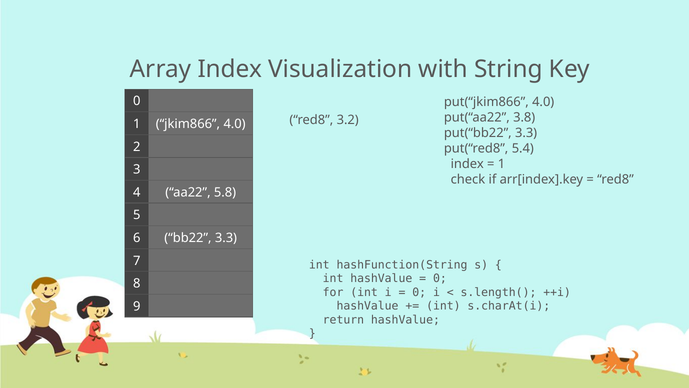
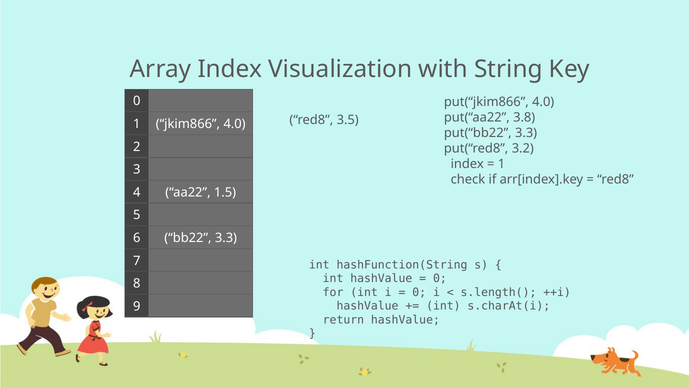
3.2: 3.2 -> 3.5
5.4: 5.4 -> 3.2
5.8: 5.8 -> 1.5
